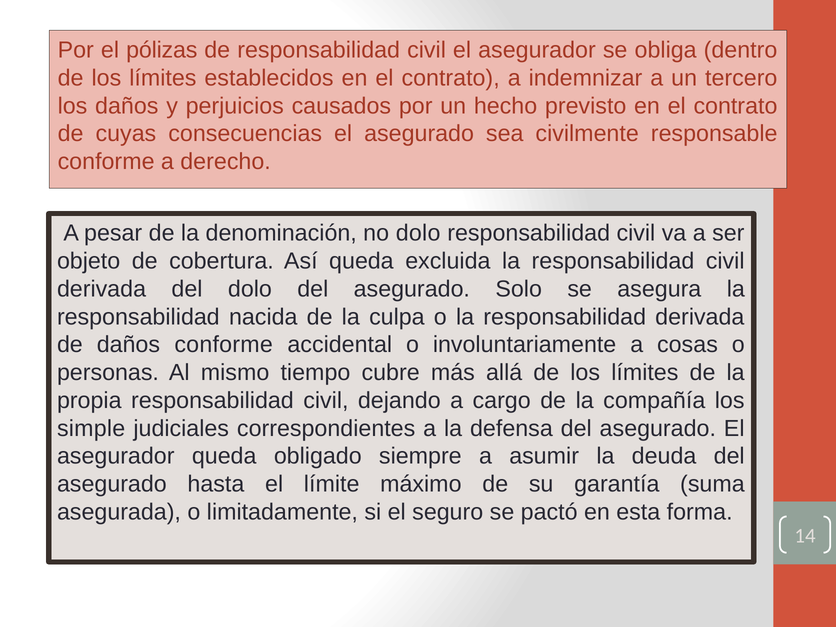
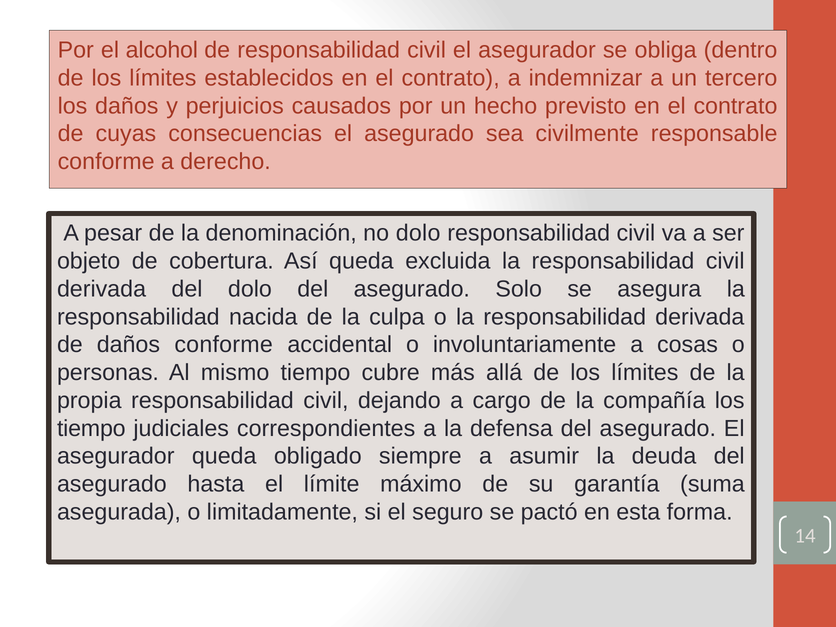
pólizas: pólizas -> alcohol
simple at (91, 428): simple -> tiempo
